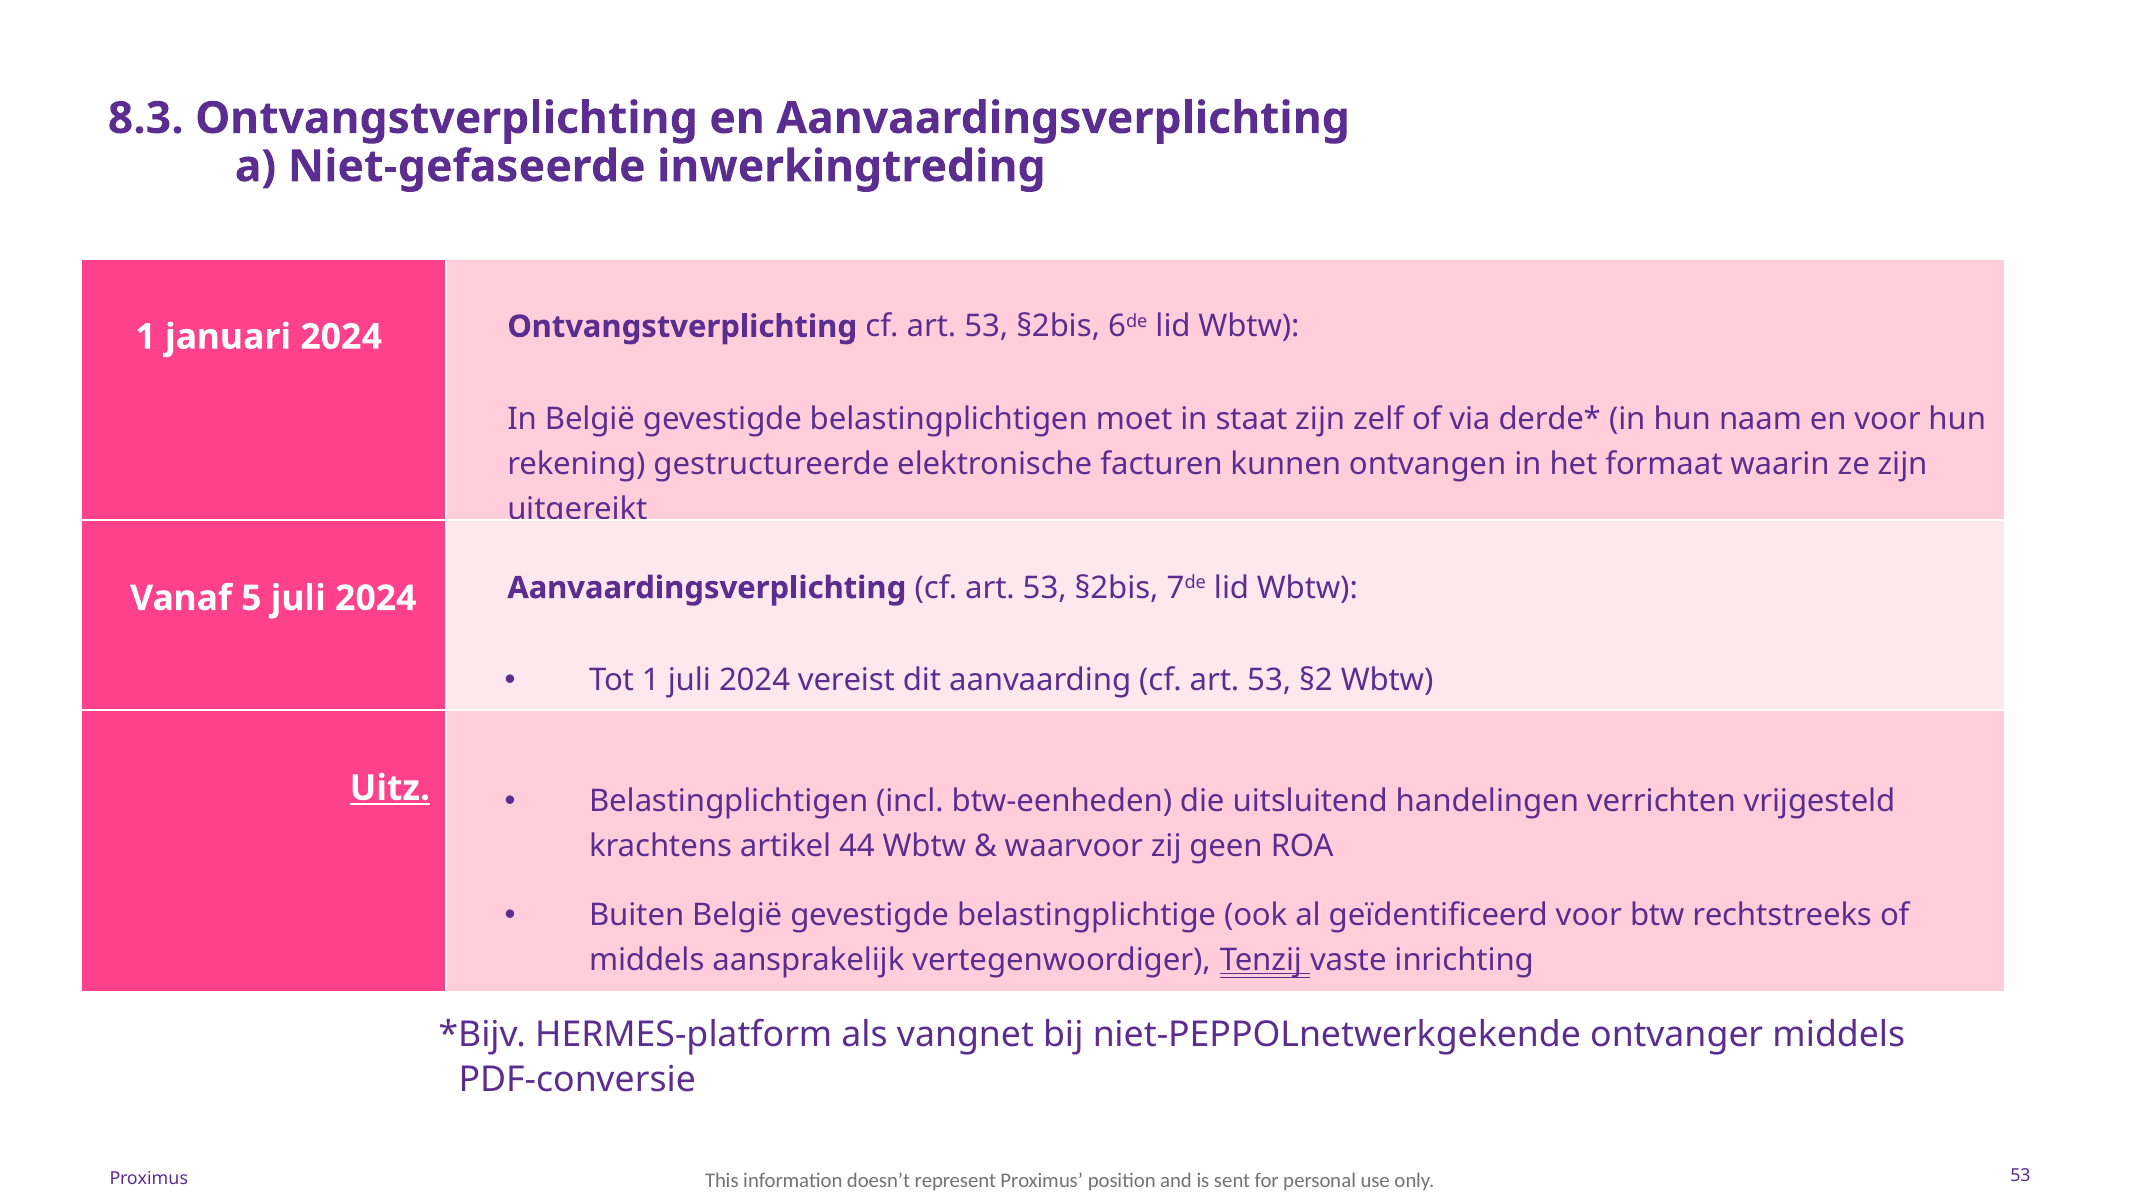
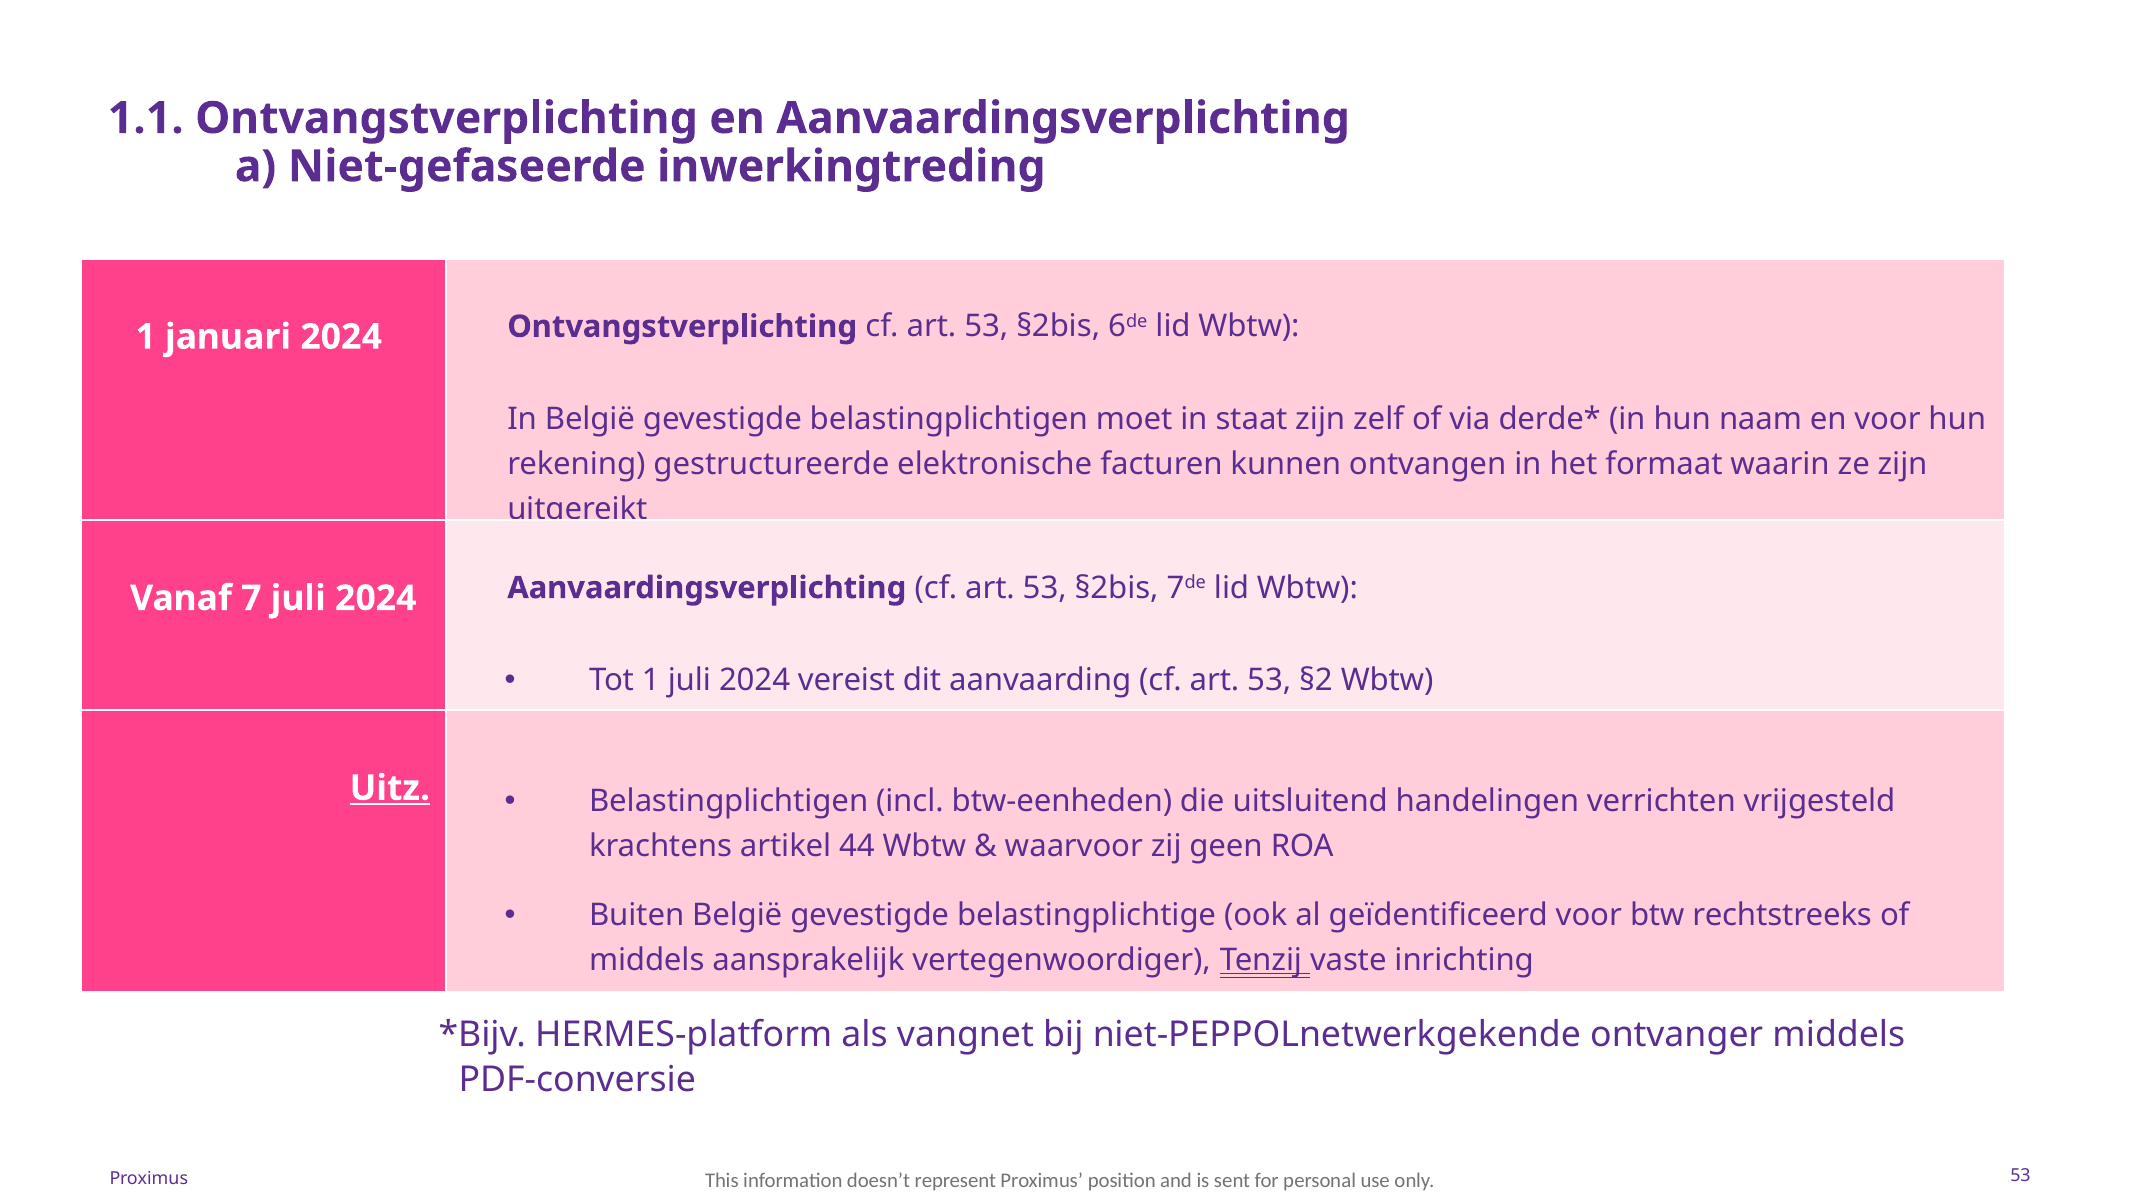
8.3: 8.3 -> 1.1
5: 5 -> 7
